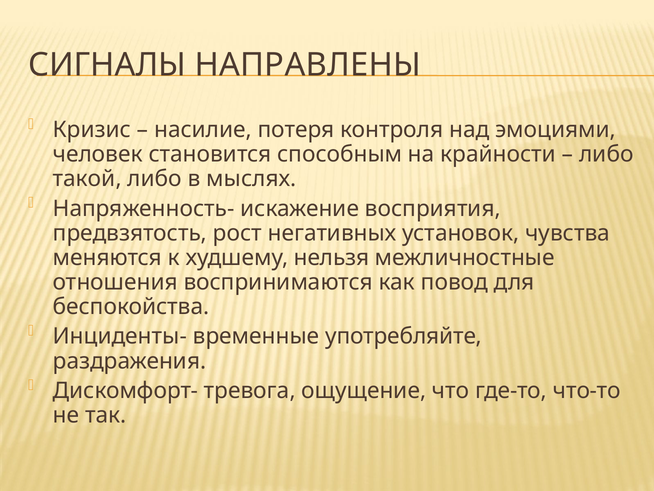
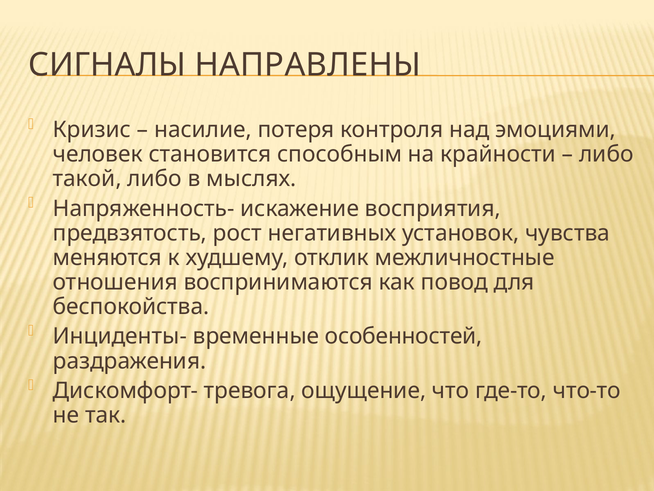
нельзя: нельзя -> отклик
употребляйте: употребляйте -> особенностей
